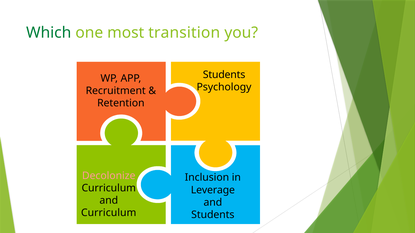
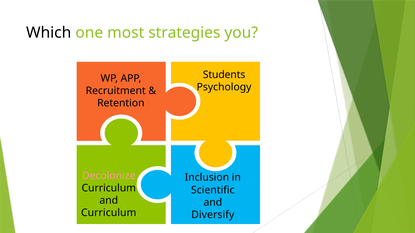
Which colour: green -> black
transition: transition -> strategies
Leverage: Leverage -> Scientific
Students at (213, 215): Students -> Diversify
